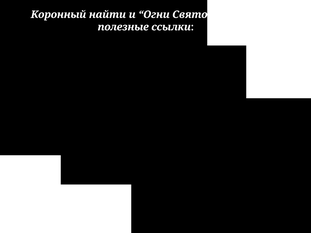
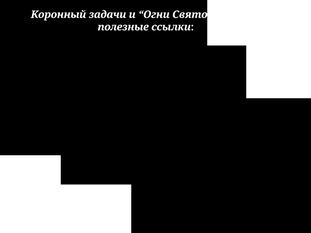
найти: найти -> задачи
